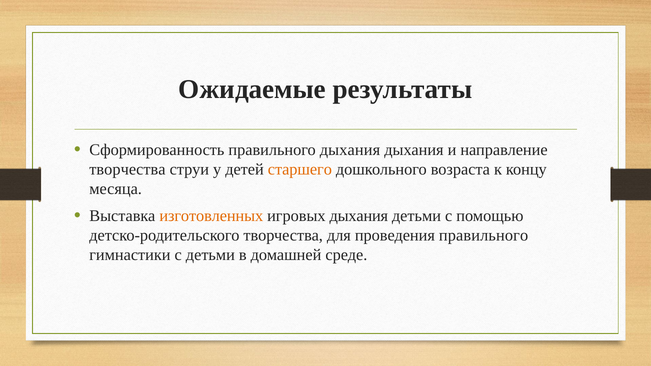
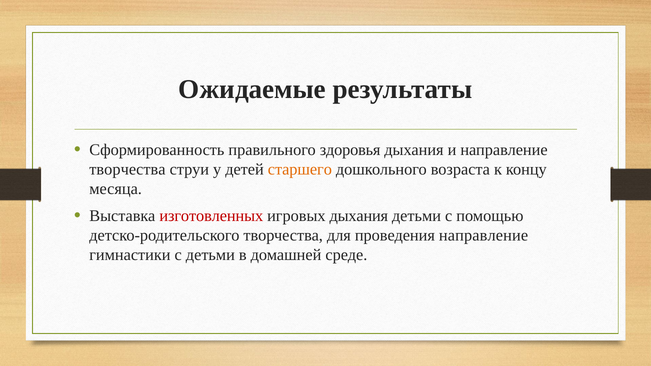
правильного дыхания: дыхания -> здоровья
изготовленных colour: orange -> red
проведения правильного: правильного -> направление
